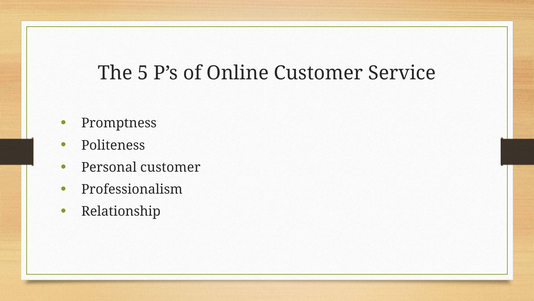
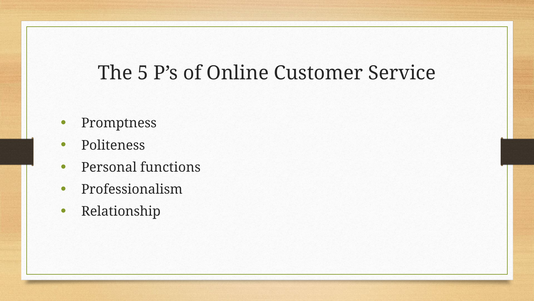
Personal customer: customer -> functions
